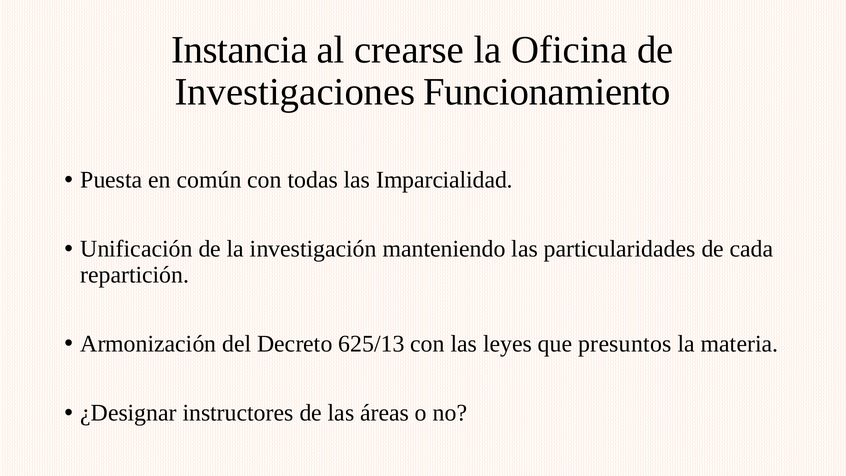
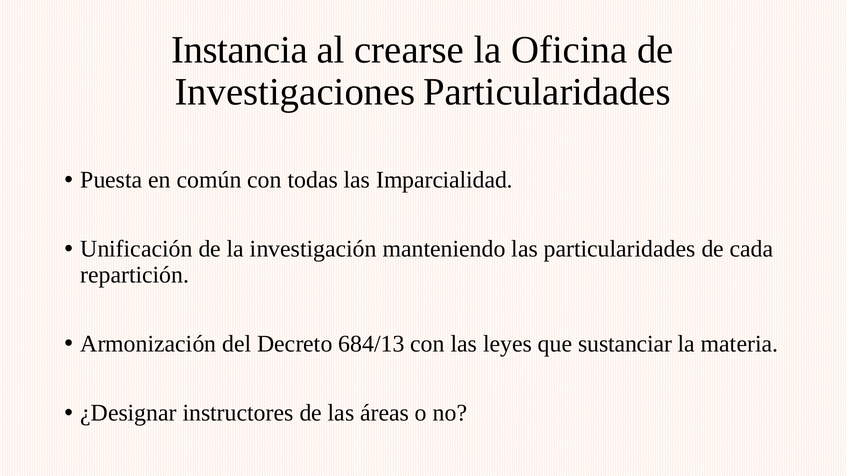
Investigaciones Funcionamiento: Funcionamiento -> Particularidades
625/13: 625/13 -> 684/13
presuntos: presuntos -> sustanciar
